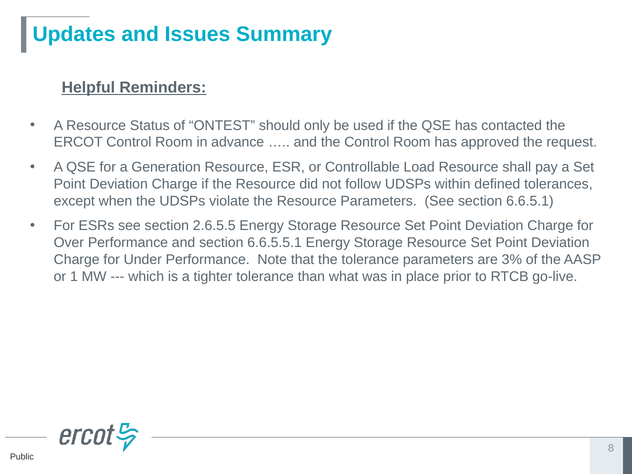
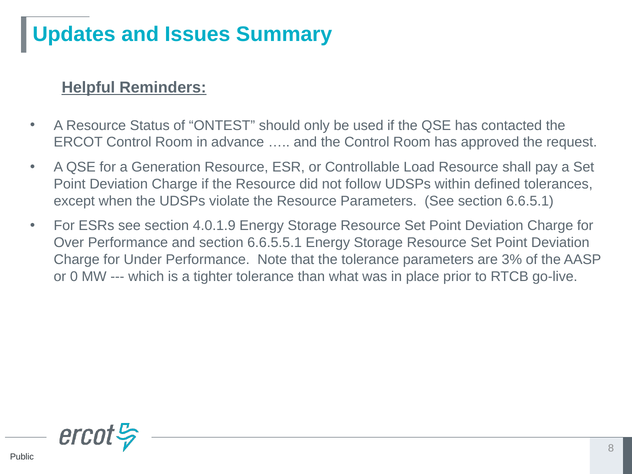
2.6.5.5: 2.6.5.5 -> 4.0.1.9
1: 1 -> 0
